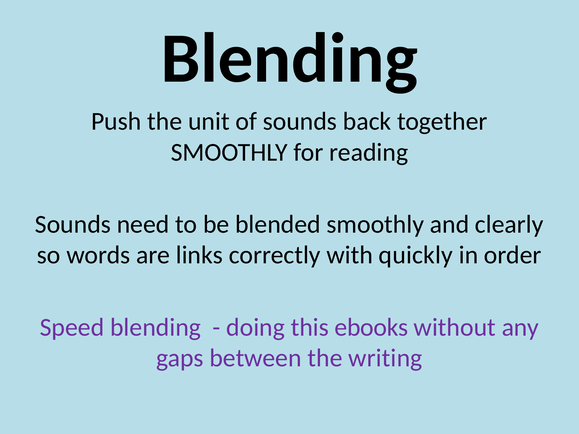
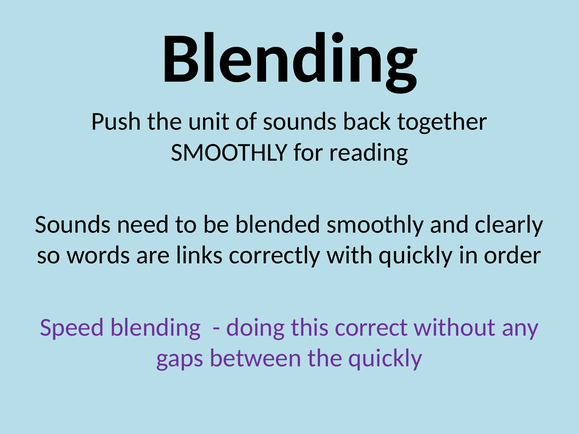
ebooks: ebooks -> correct
the writing: writing -> quickly
